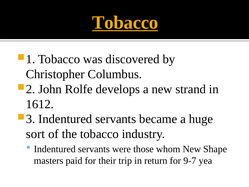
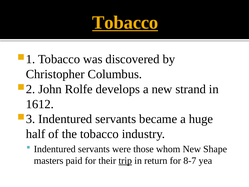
sort: sort -> half
trip underline: none -> present
9-7: 9-7 -> 8-7
